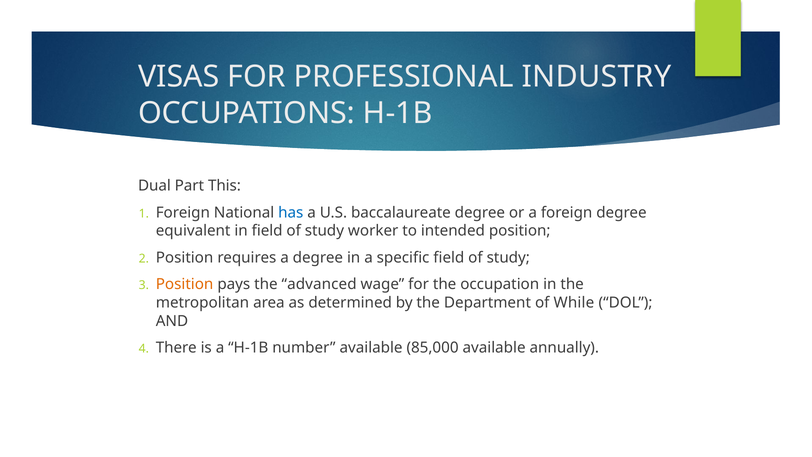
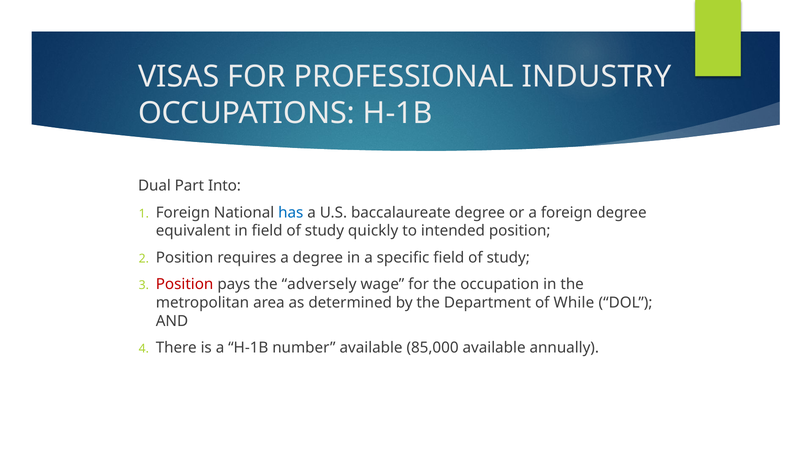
This: This -> Into
worker: worker -> quickly
Position at (185, 284) colour: orange -> red
advanced: advanced -> adversely
